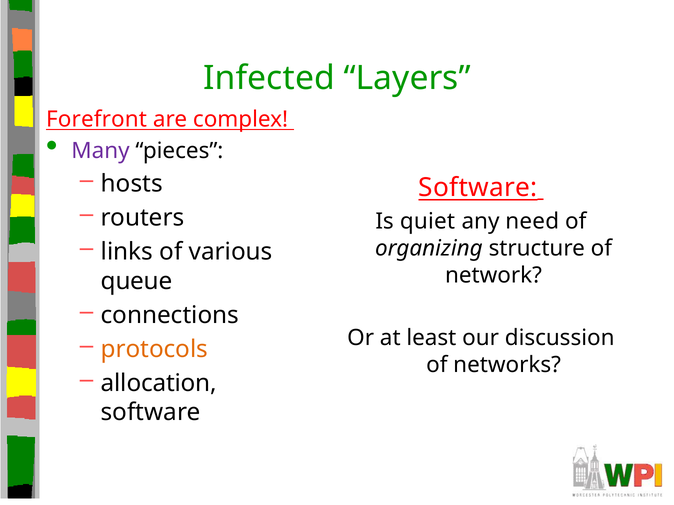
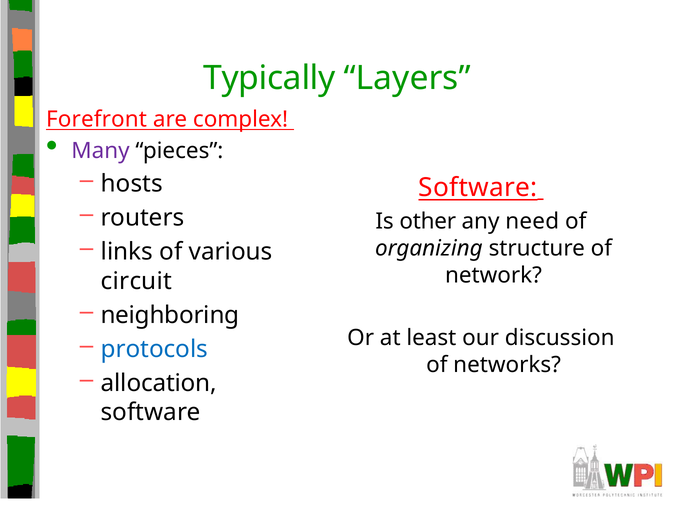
Infected: Infected -> Typically
quiet: quiet -> other
queue: queue -> circuit
connections: connections -> neighboring
protocols colour: orange -> blue
